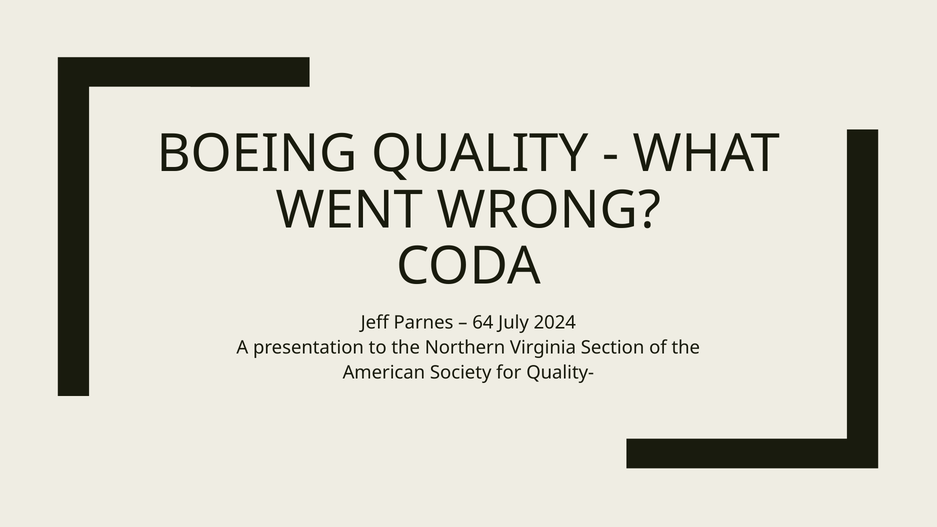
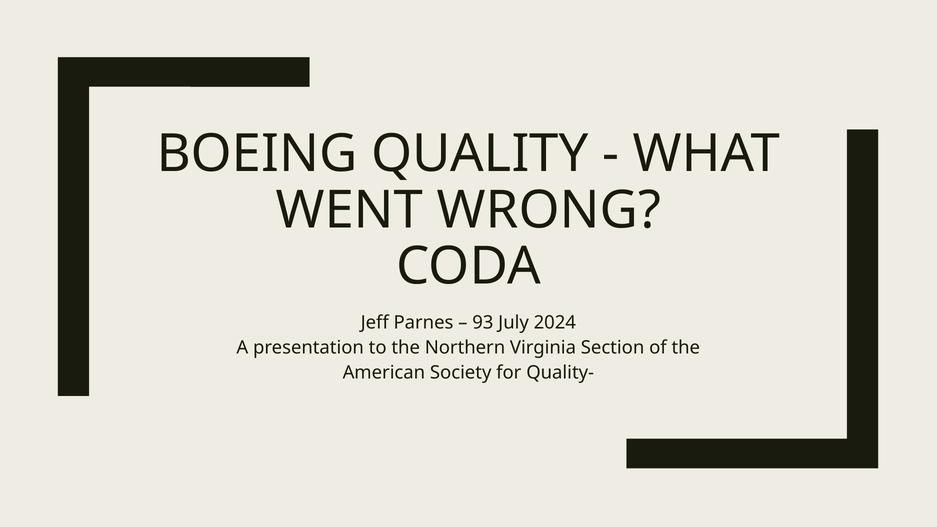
64: 64 -> 93
